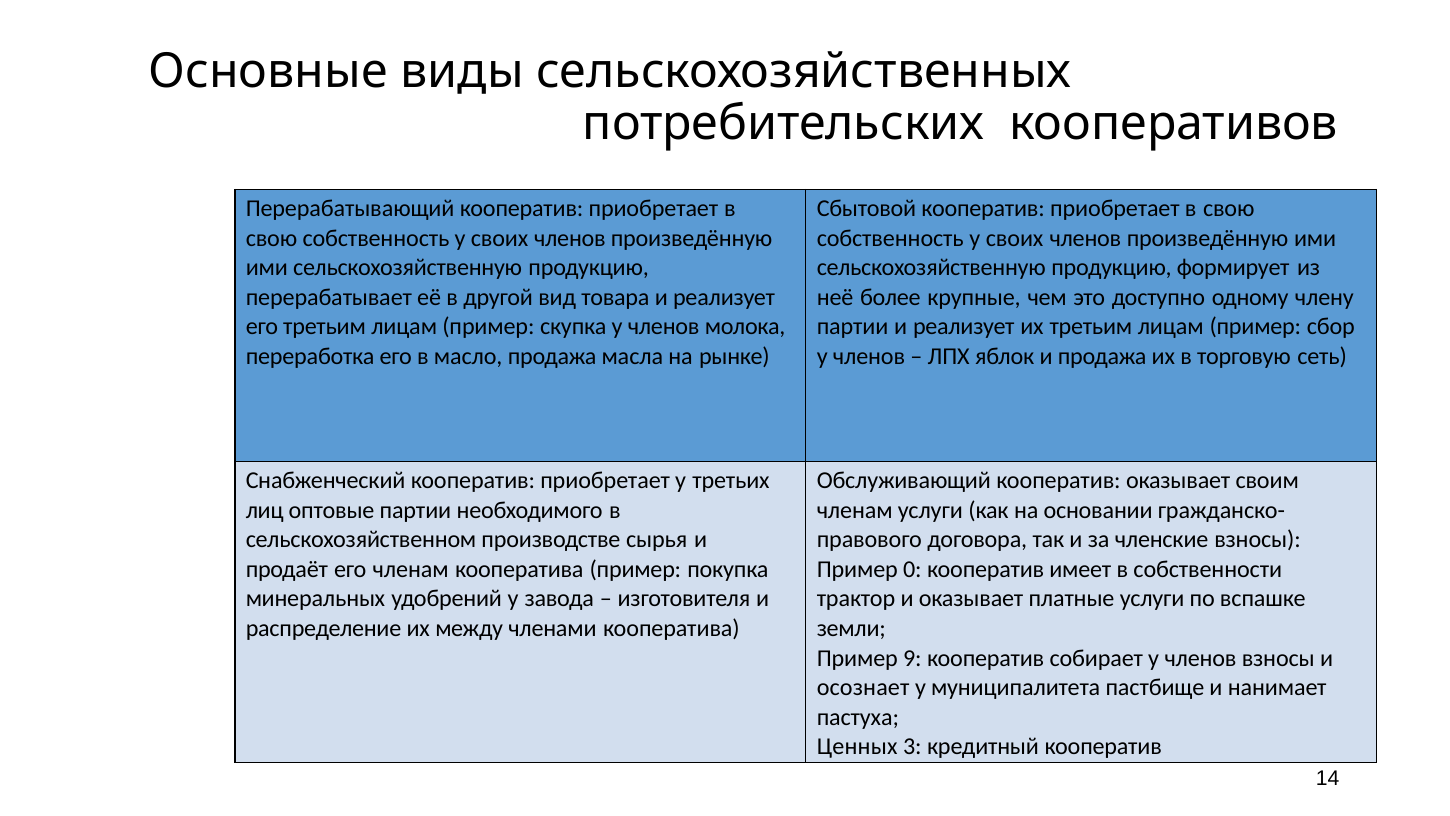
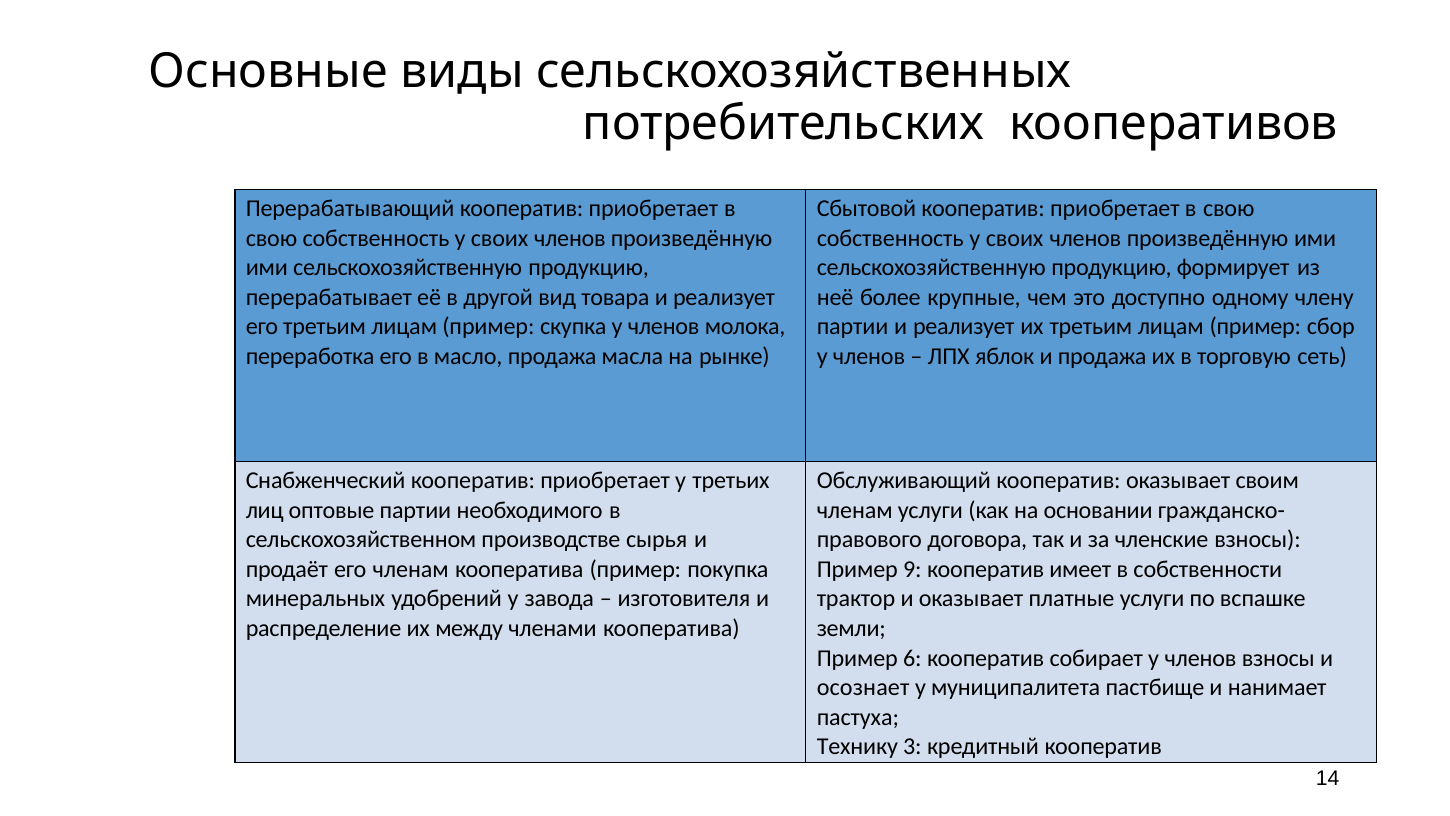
0: 0 -> 9
9: 9 -> 6
Ценных: Ценных -> Технику
